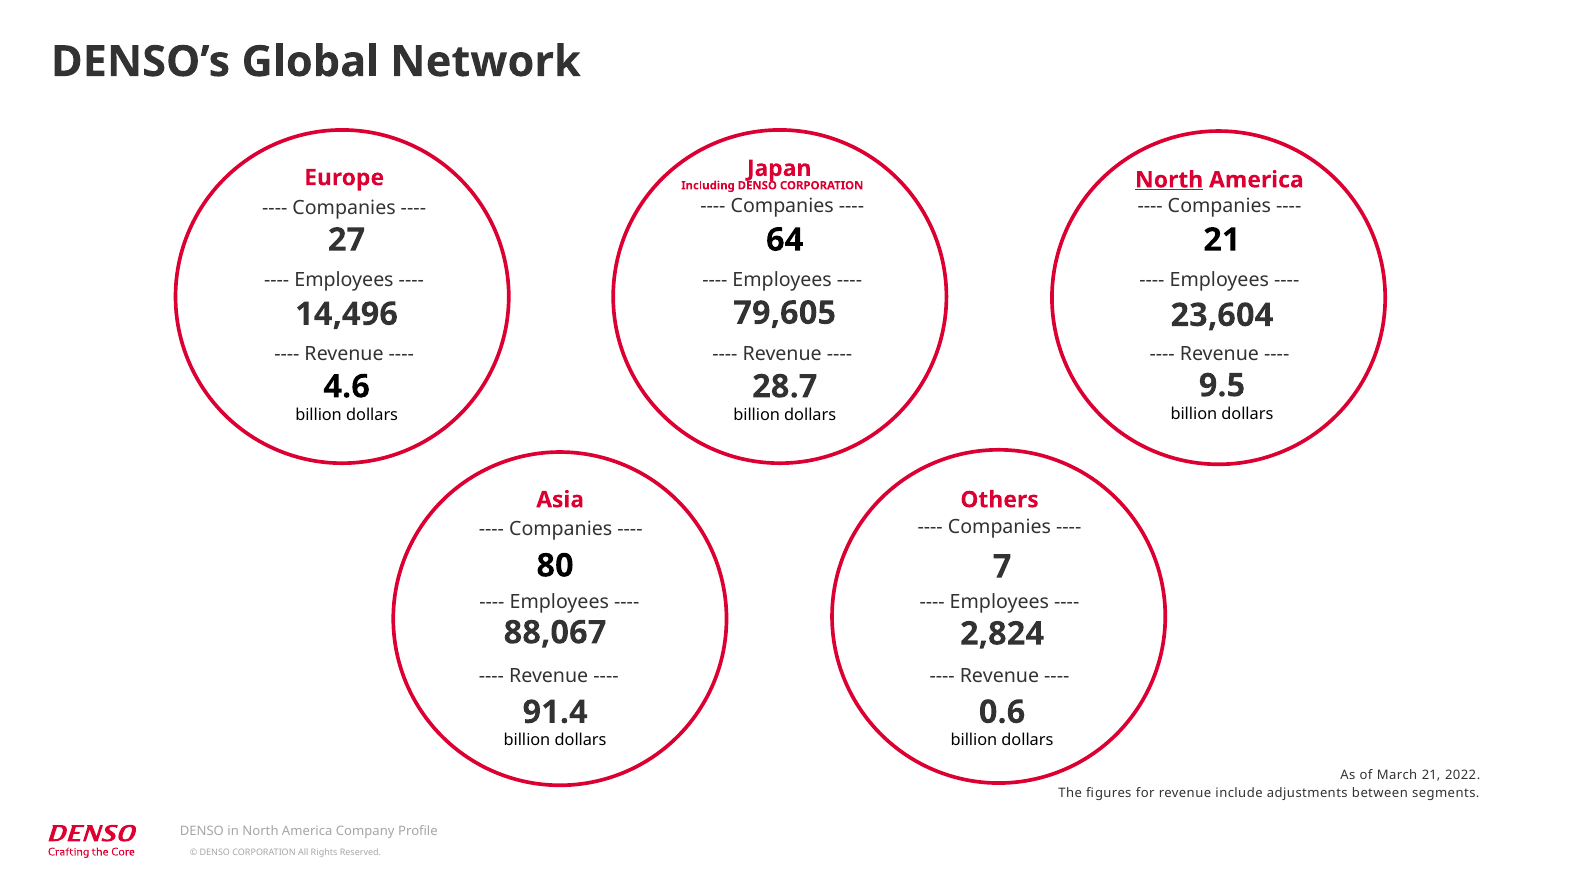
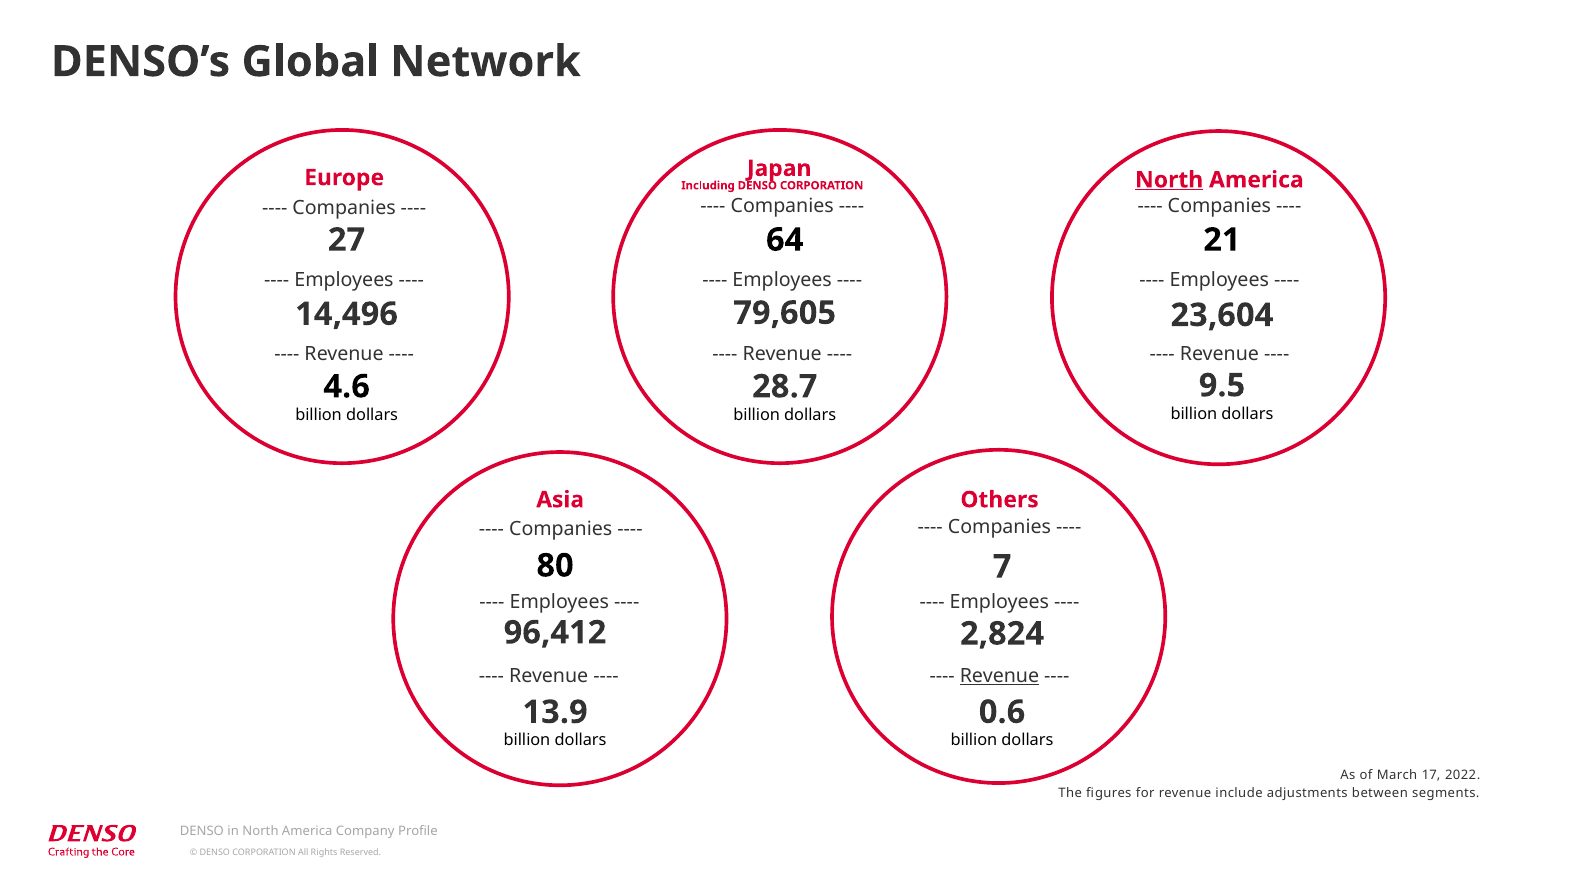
88,067: 88,067 -> 96,412
Revenue at (999, 676) underline: none -> present
91.4: 91.4 -> 13.9
March 21: 21 -> 17
